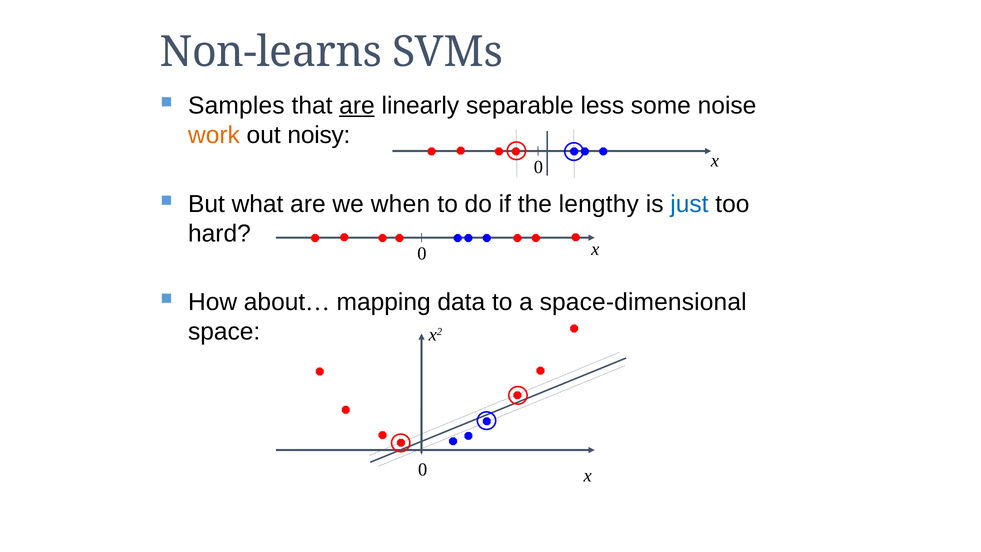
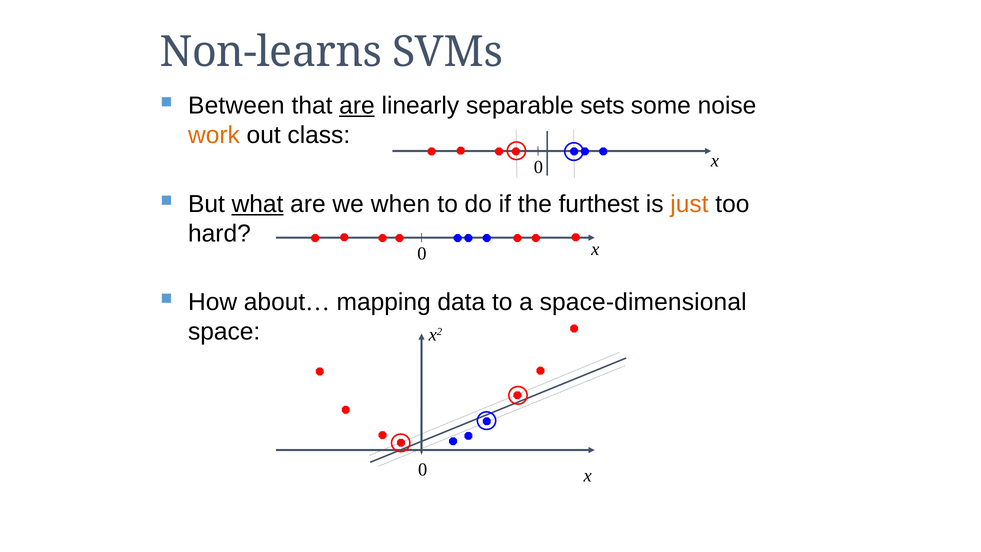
Samples: Samples -> Between
less: less -> sets
noisy: noisy -> class
what underline: none -> present
lengthy: lengthy -> furthest
just colour: blue -> orange
